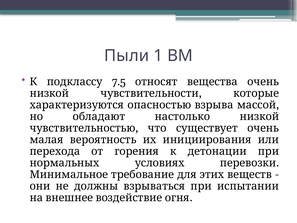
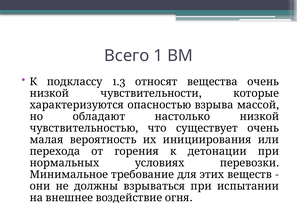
Пыли: Пыли -> Всего
7.5: 7.5 -> 1.3
